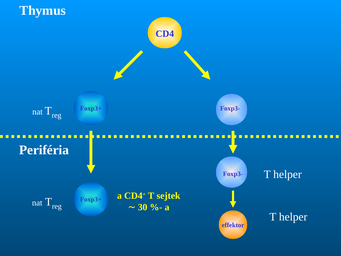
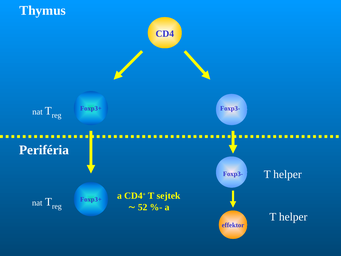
30: 30 -> 52
